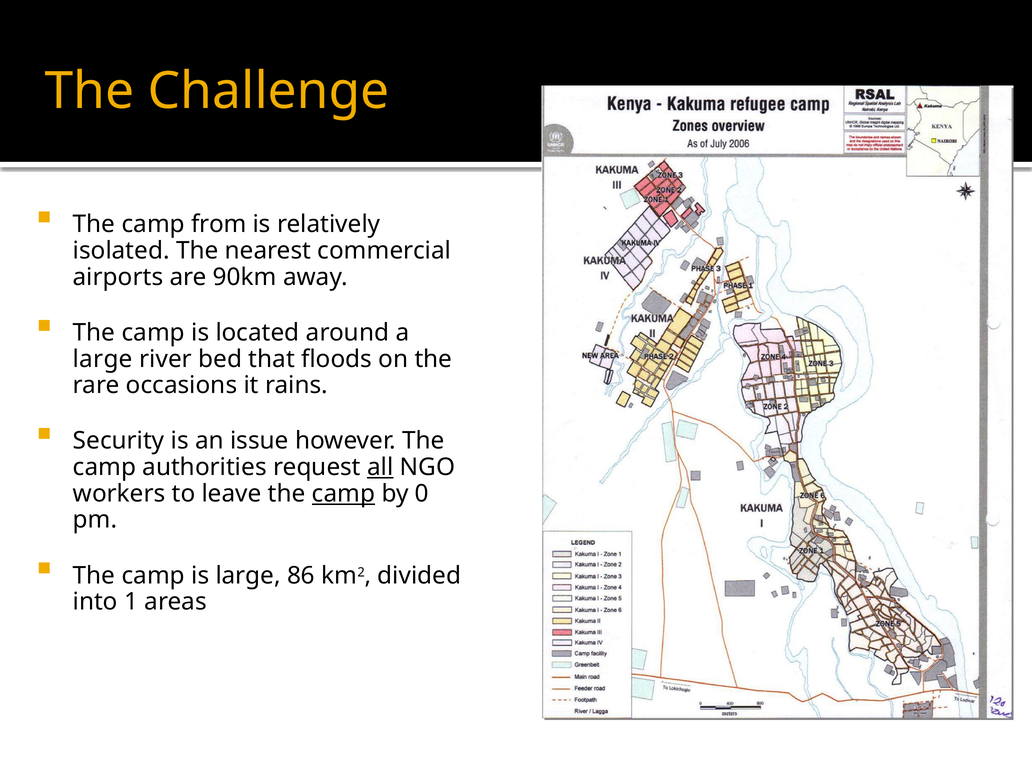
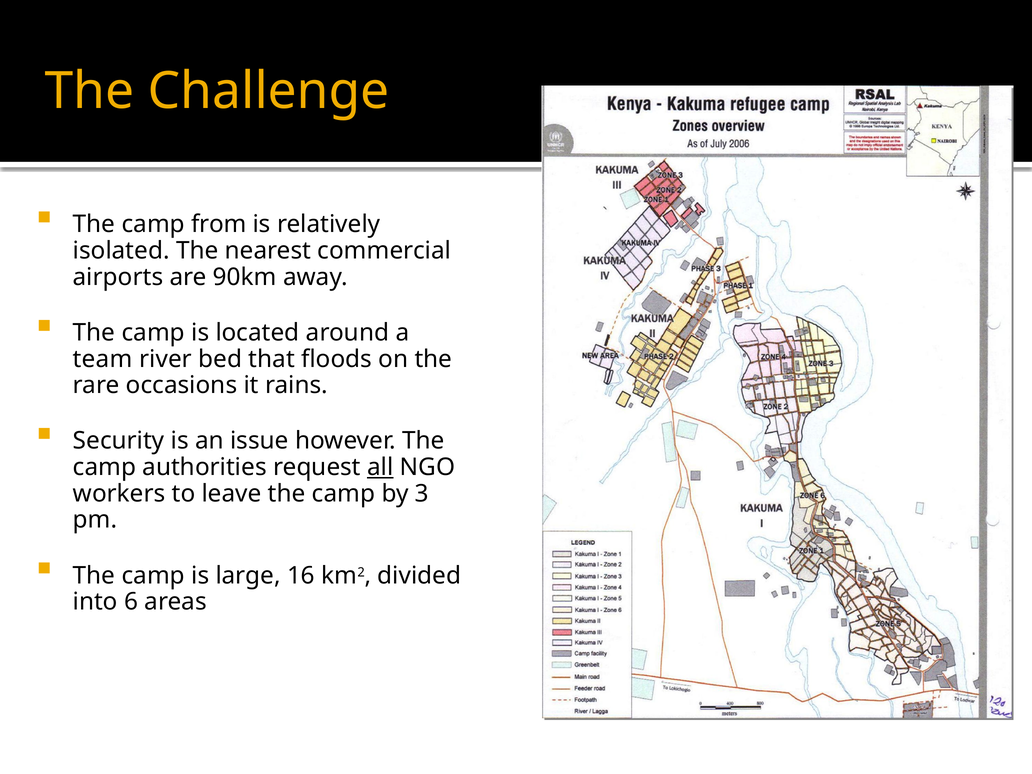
large at (103, 359): large -> team
camp at (344, 494) underline: present -> none
0: 0 -> 3
86: 86 -> 16
1: 1 -> 6
